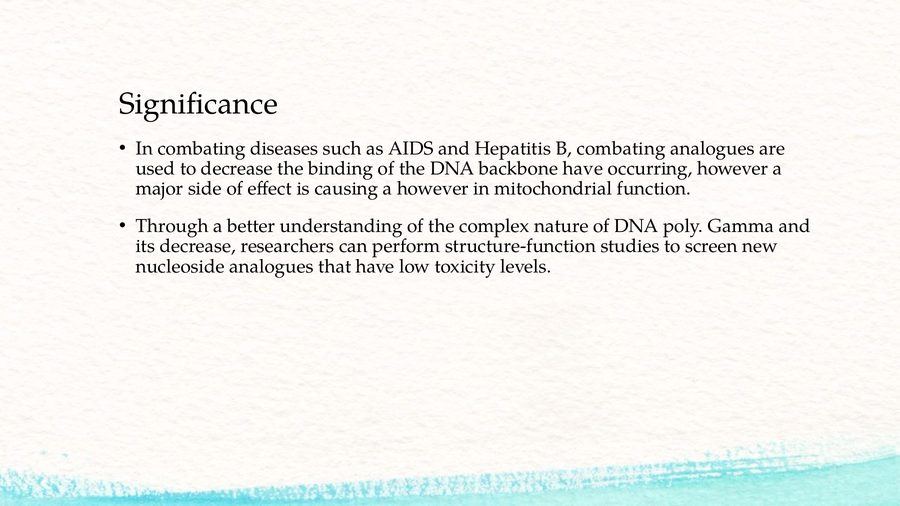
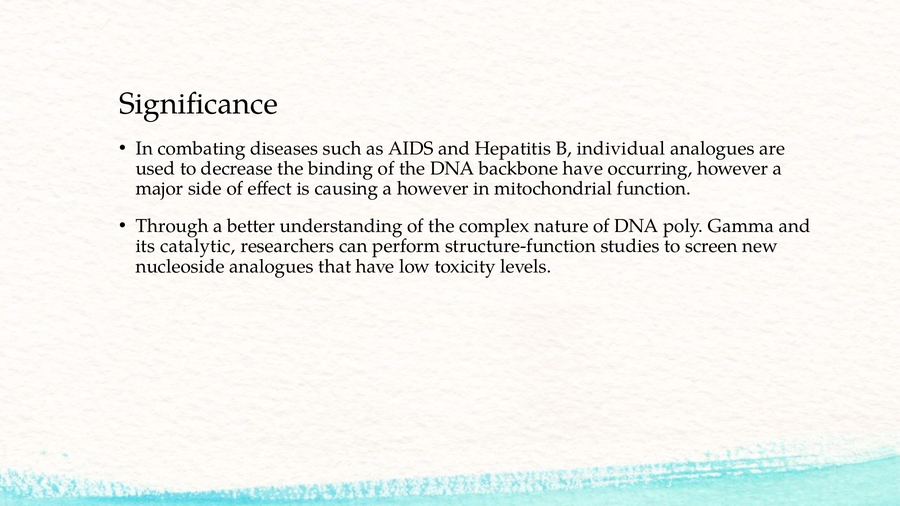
B combating: combating -> individual
its decrease: decrease -> catalytic
